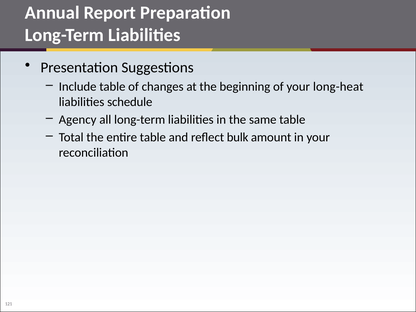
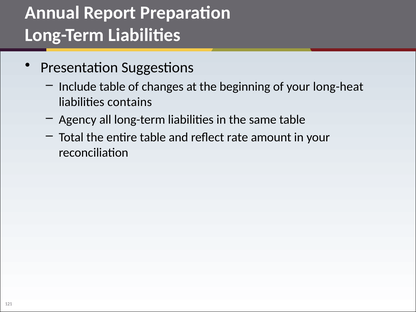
schedule: schedule -> contains
bulk: bulk -> rate
